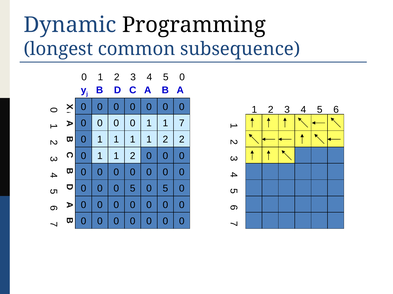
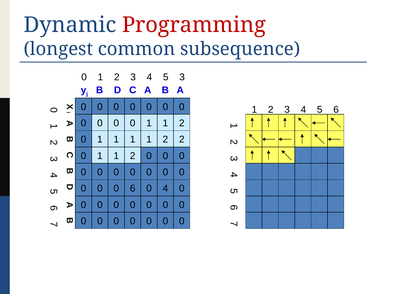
Programming colour: black -> red
4 5 0: 0 -> 3
7 at (182, 123): 7 -> 2
0 0 5: 5 -> 6
5 at (165, 189): 5 -> 4
